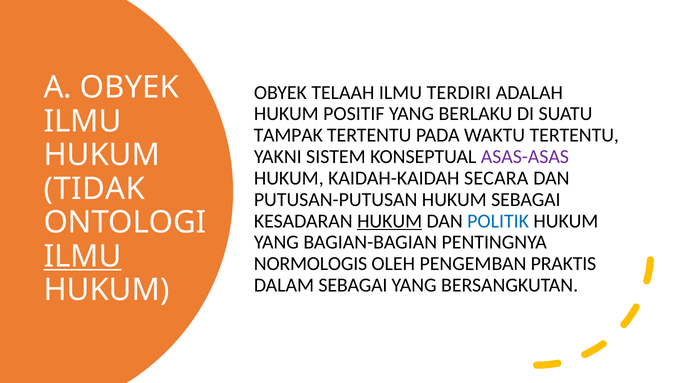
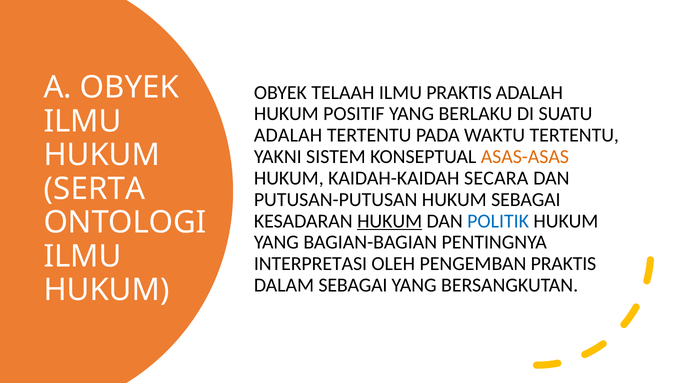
ILMU TERDIRI: TERDIRI -> PRAKTIS
TAMPAK at (288, 136): TAMPAK -> ADALAH
ASAS-ASAS colour: purple -> orange
TIDAK: TIDAK -> SERTA
ILMU at (83, 257) underline: present -> none
NORMOLOGIS: NORMOLOGIS -> INTERPRETASI
